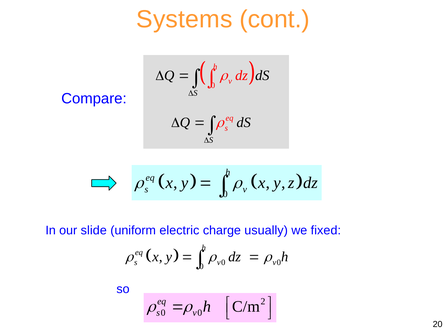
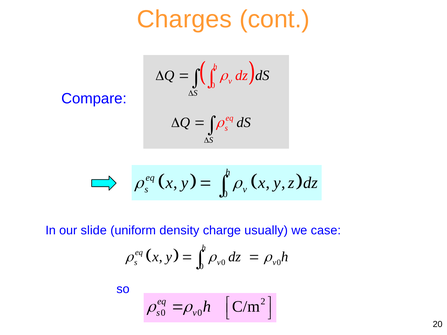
Systems: Systems -> Charges
electric: electric -> density
fixed: fixed -> case
